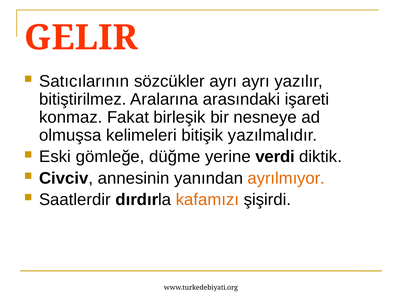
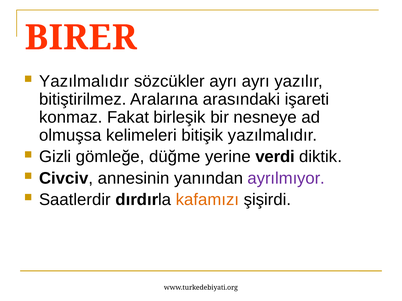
GELIR: GELIR -> BIRER
Satıcılarının at (84, 81): Satıcılarının -> Yazılmalıdır
Eski: Eski -> Gizli
ayrılmıyor colour: orange -> purple
